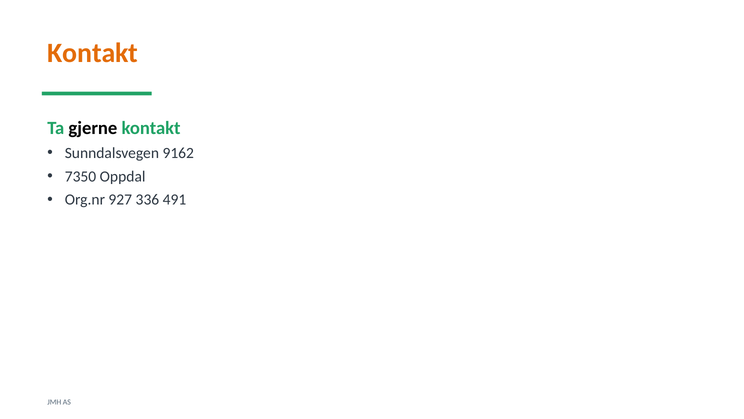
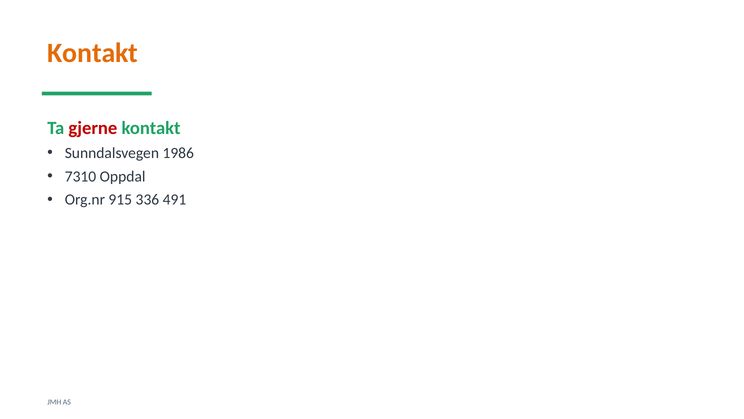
gjerne colour: black -> red
9162: 9162 -> 1986
7350: 7350 -> 7310
927: 927 -> 915
